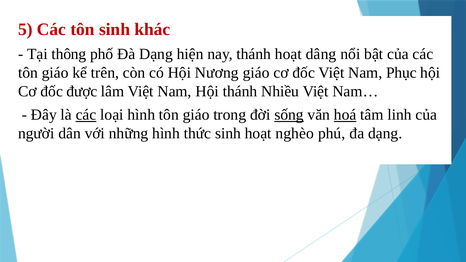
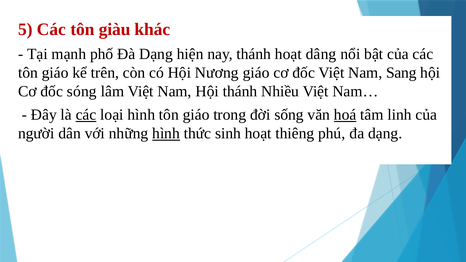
tôn sinh: sinh -> giàu
thông: thông -> mạnh
Phục: Phục -> Sang
được: được -> sóng
sống underline: present -> none
hình at (166, 133) underline: none -> present
nghèo: nghèo -> thiêng
